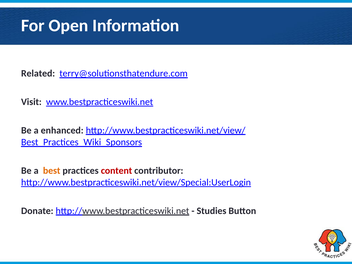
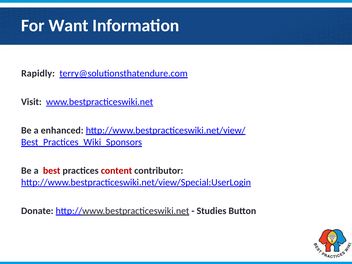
Open: Open -> Want
Related: Related -> Rapidly
best colour: orange -> red
